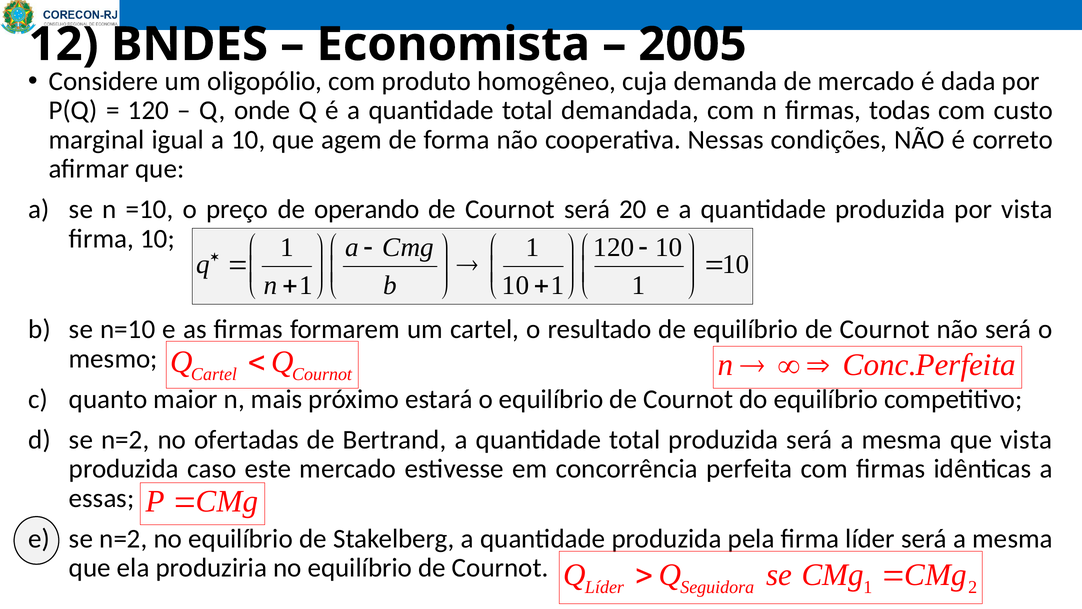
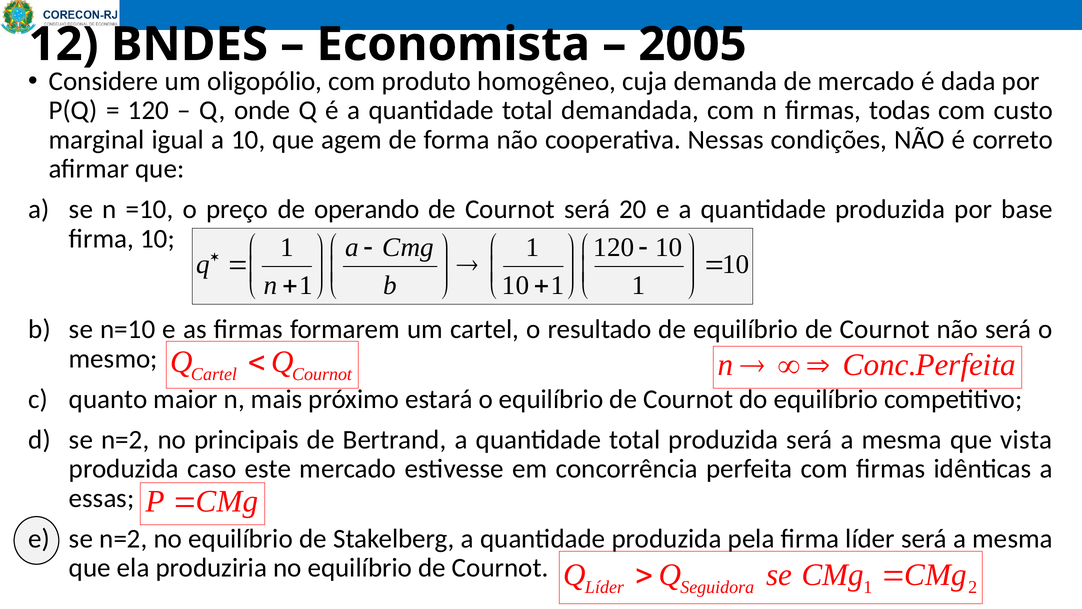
por vista: vista -> base
ofertadas: ofertadas -> principais
